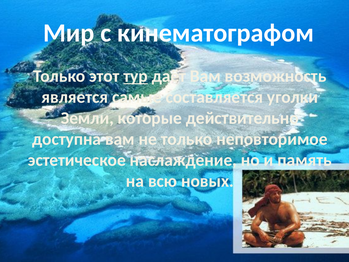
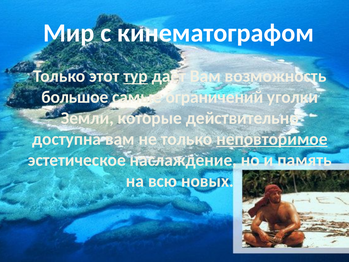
является: является -> большое
составляется: составляется -> ограничений
неповторимое underline: none -> present
